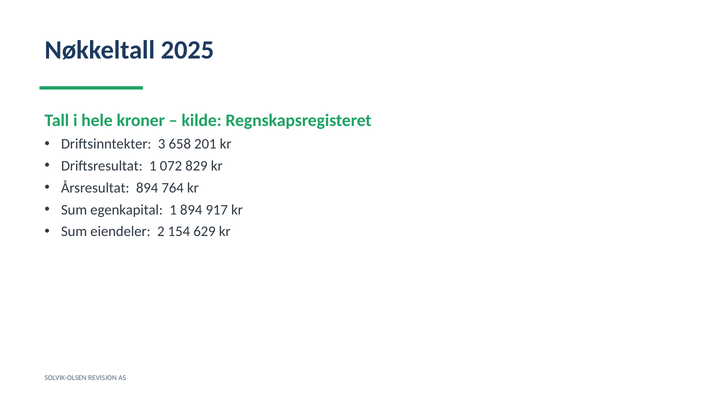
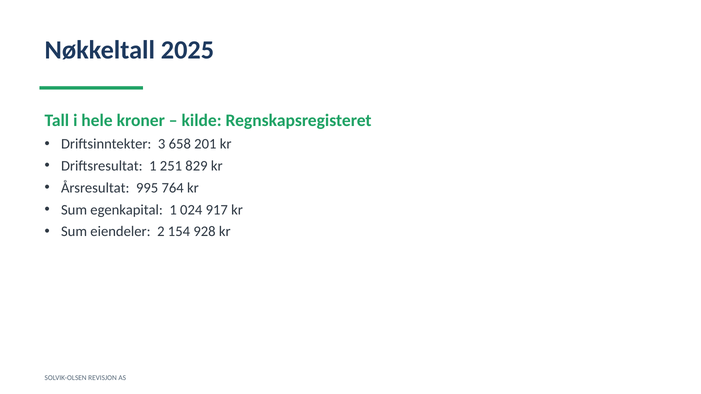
072: 072 -> 251
Årsresultat 894: 894 -> 995
1 894: 894 -> 024
629: 629 -> 928
